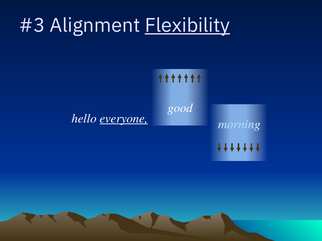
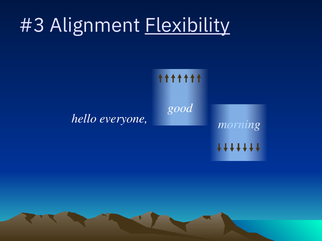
everyone underline: present -> none
